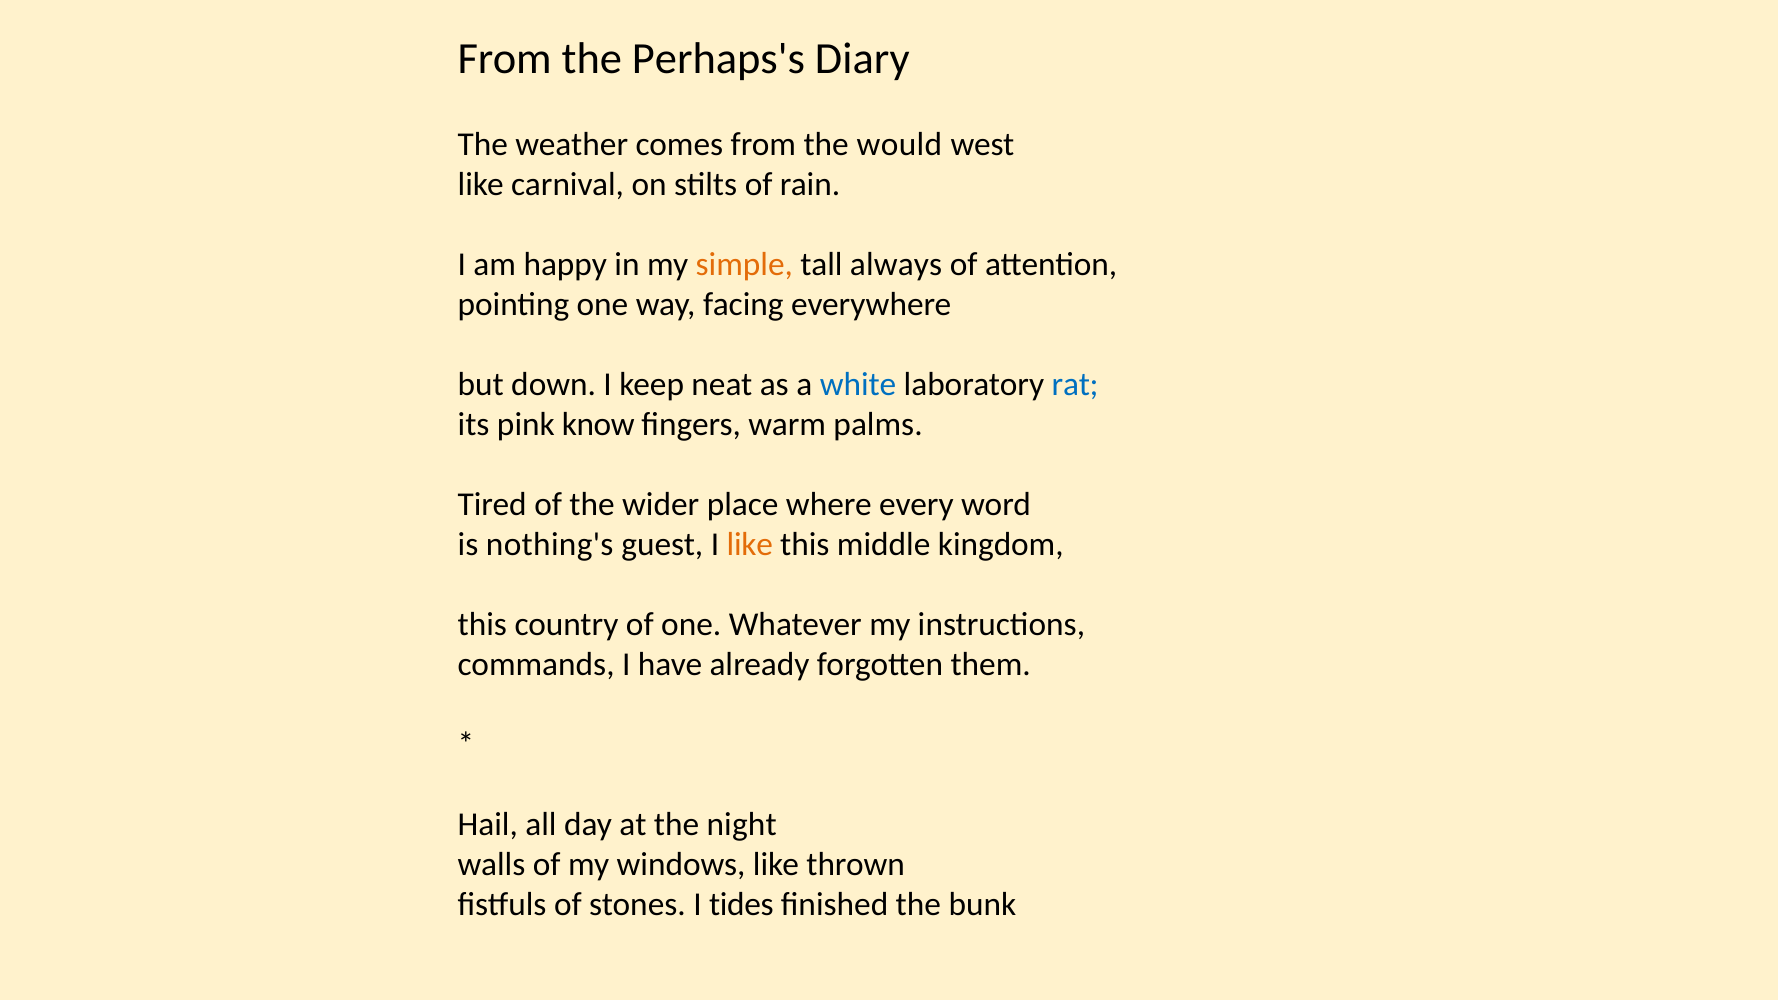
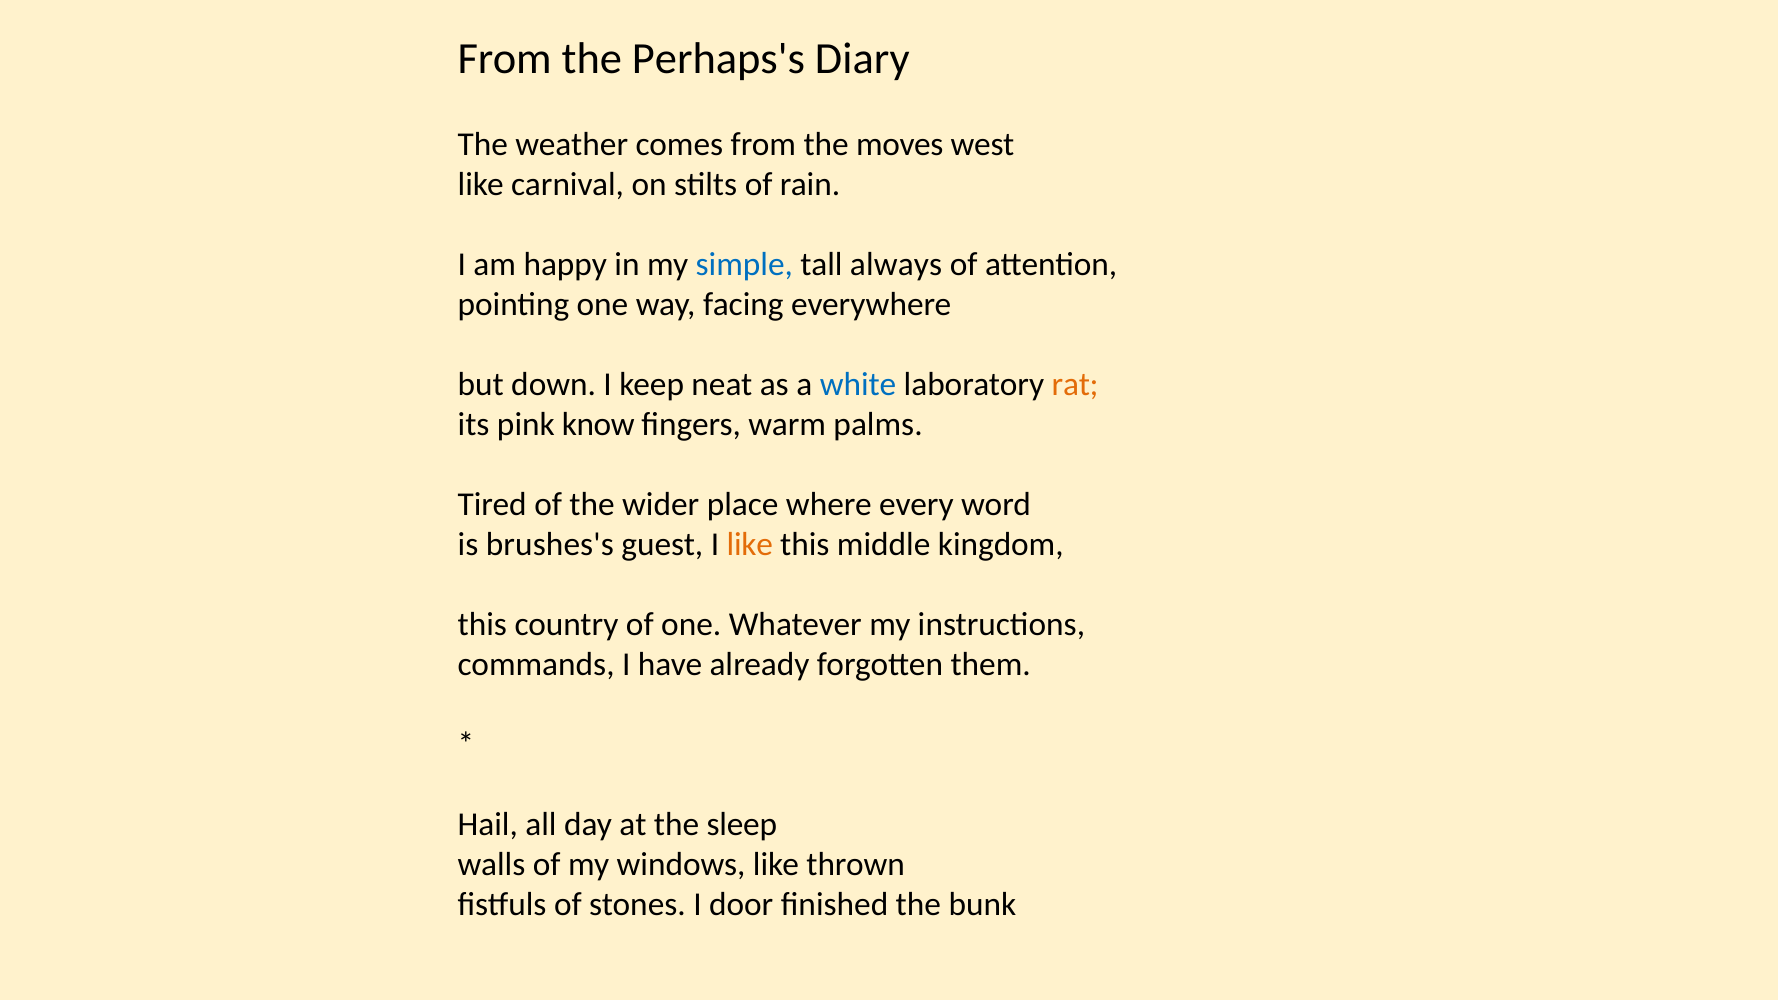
would: would -> moves
simple colour: orange -> blue
rat colour: blue -> orange
nothing's: nothing's -> brushes's
night: night -> sleep
tides: tides -> door
